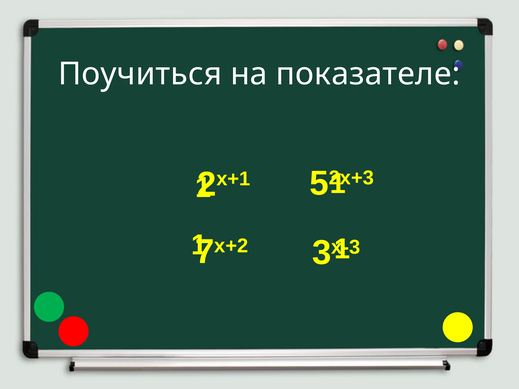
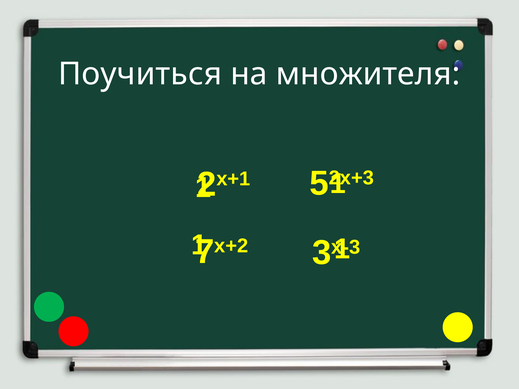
показателе: показателе -> множителя
